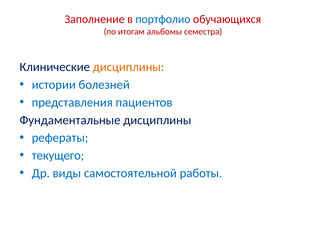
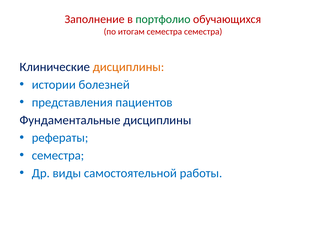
портфолио colour: blue -> green
итогам альбомы: альбомы -> семестра
текущего at (58, 156): текущего -> семестра
